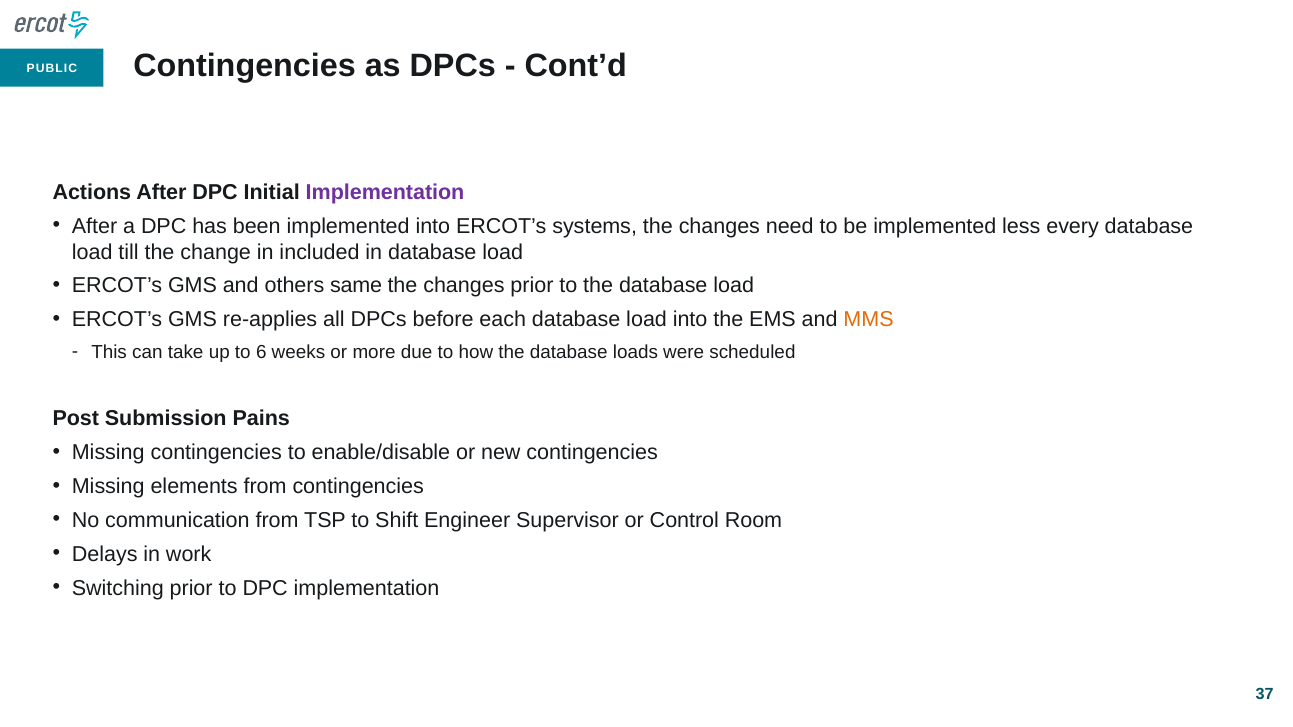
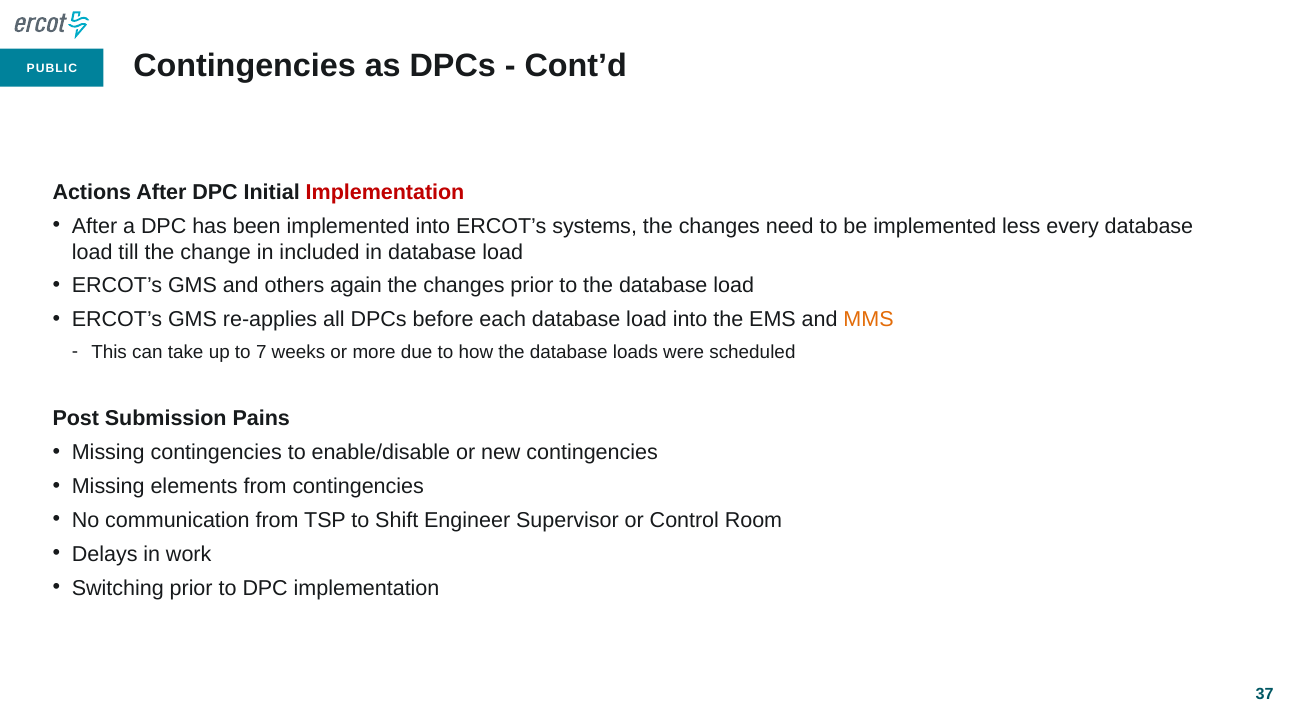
Implementation at (385, 192) colour: purple -> red
same: same -> again
6: 6 -> 7
